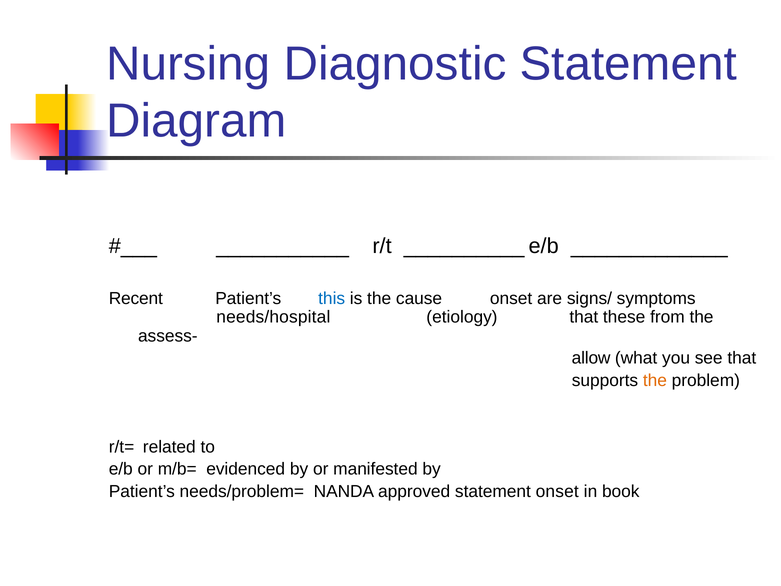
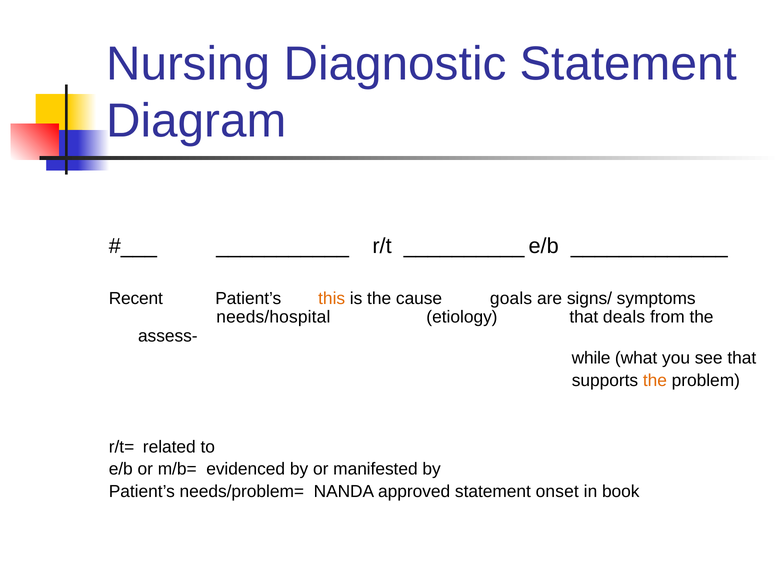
this colour: blue -> orange
cause onset: onset -> goals
these: these -> deals
allow: allow -> while
